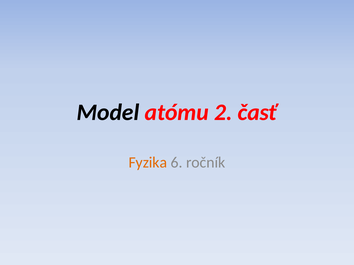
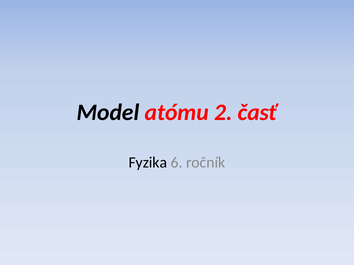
Fyzika colour: orange -> black
